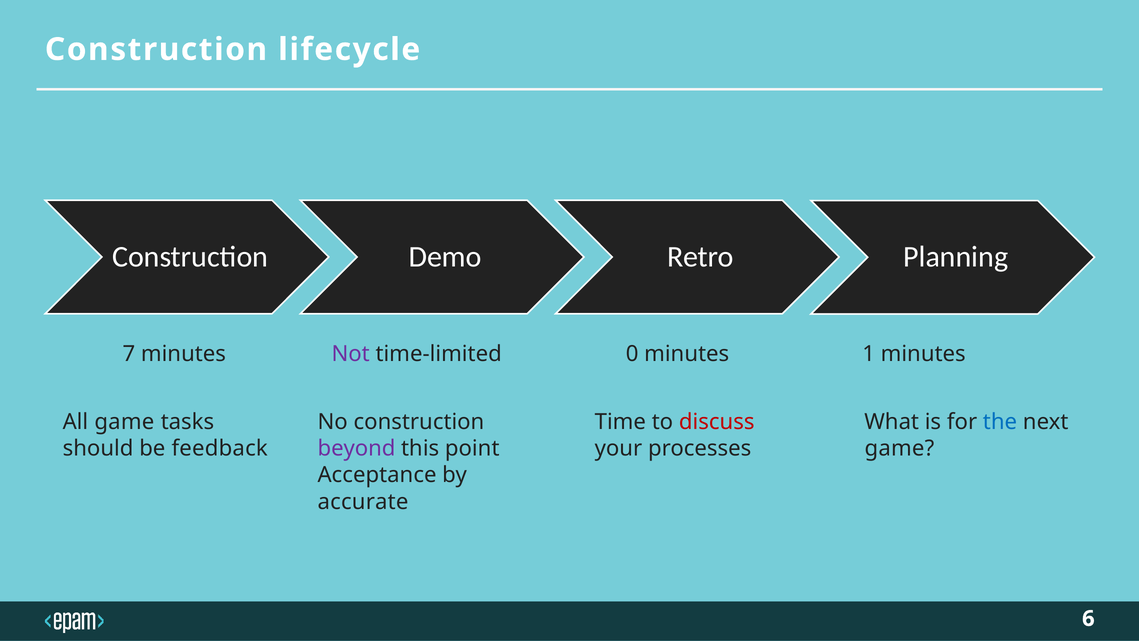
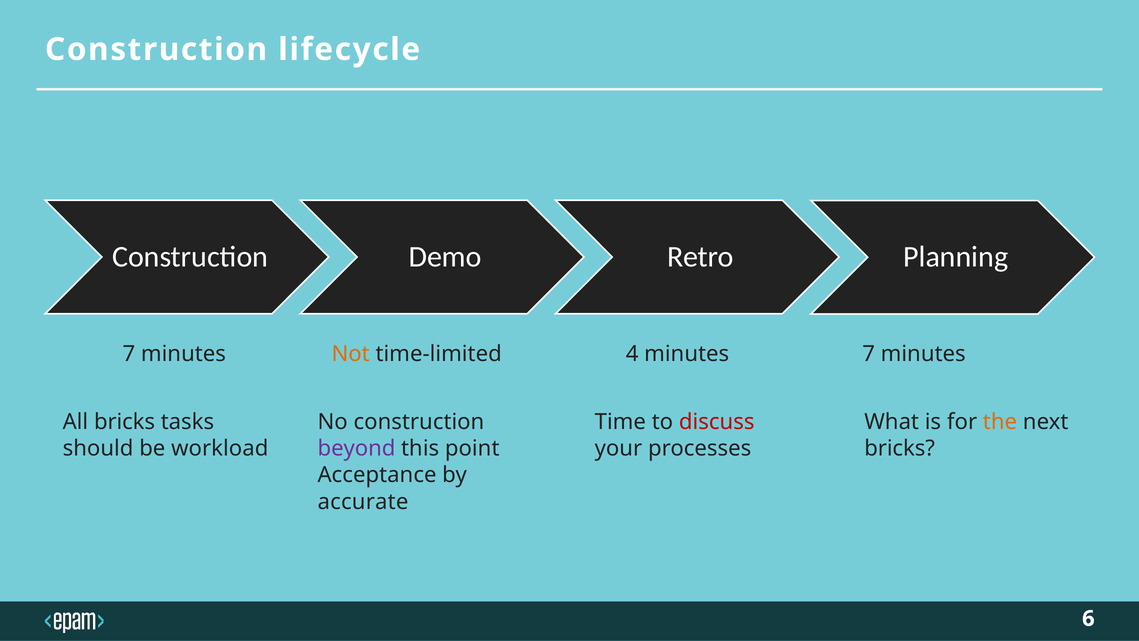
Not colour: purple -> orange
0: 0 -> 4
minutes 1: 1 -> 7
All game: game -> bricks
the colour: blue -> orange
feedback: feedback -> workload
game at (899, 448): game -> bricks
